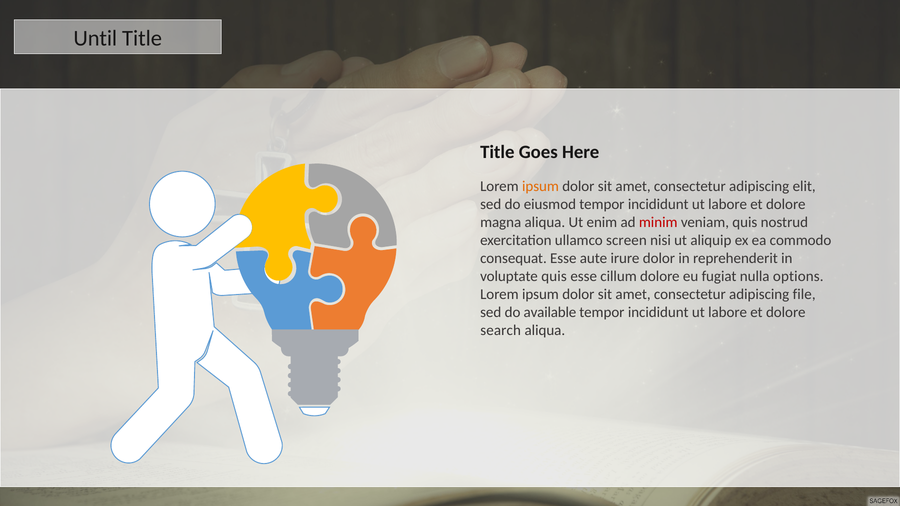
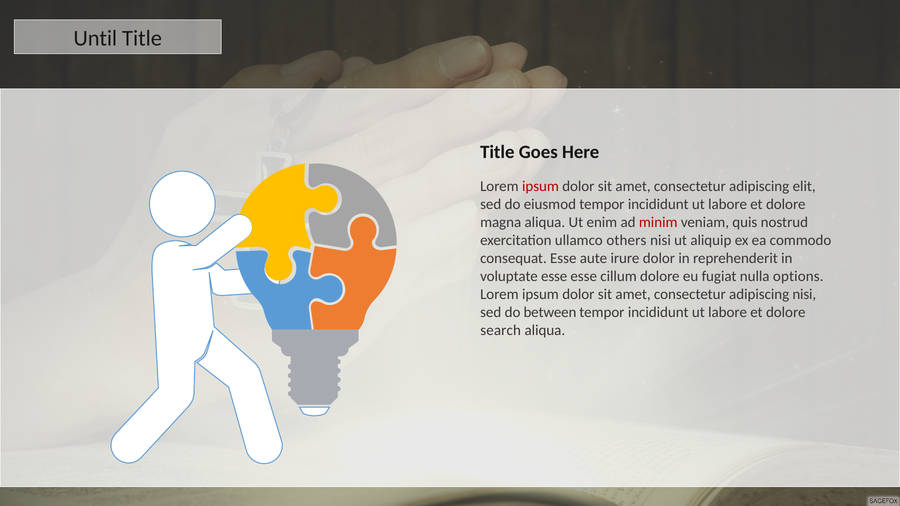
ipsum at (540, 186) colour: orange -> red
screen: screen -> others
voluptate quis: quis -> esse
adipiscing file: file -> nisi
available: available -> between
